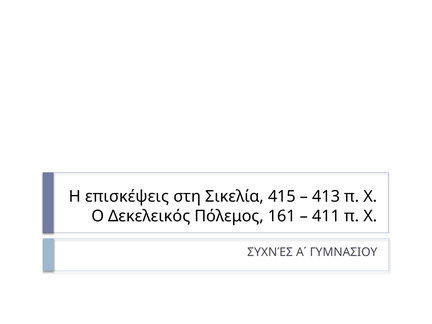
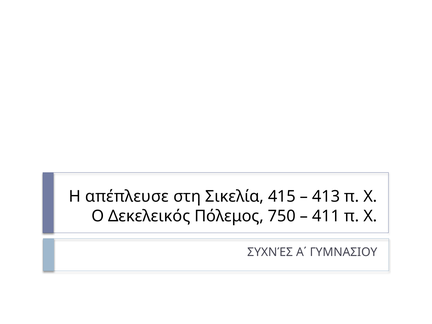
επισκέψεις: επισκέψεις -> απέπλευσε
161: 161 -> 750
